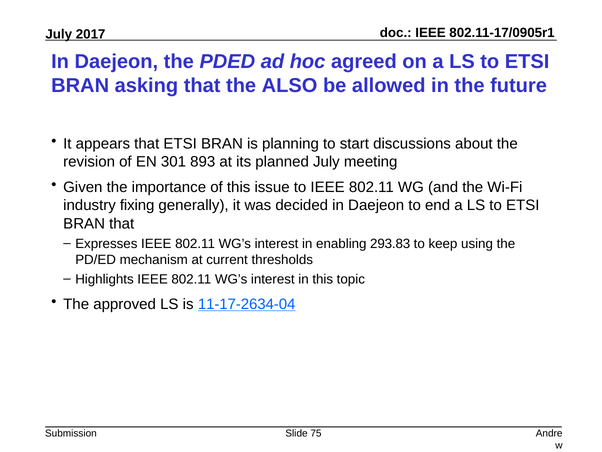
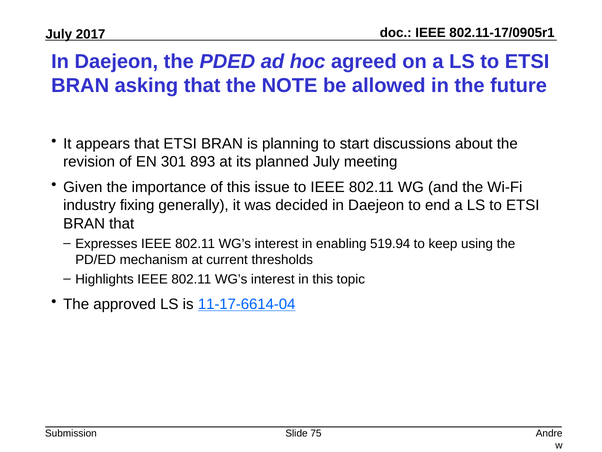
ALSO: ALSO -> NOTE
293.83: 293.83 -> 519.94
11-17-2634-04: 11-17-2634-04 -> 11-17-6614-04
